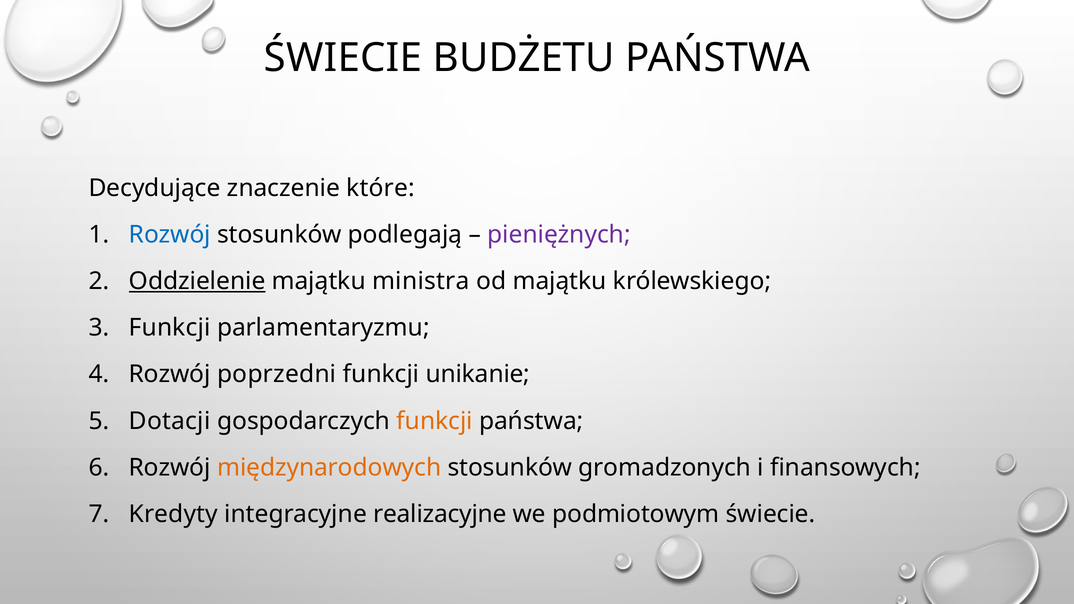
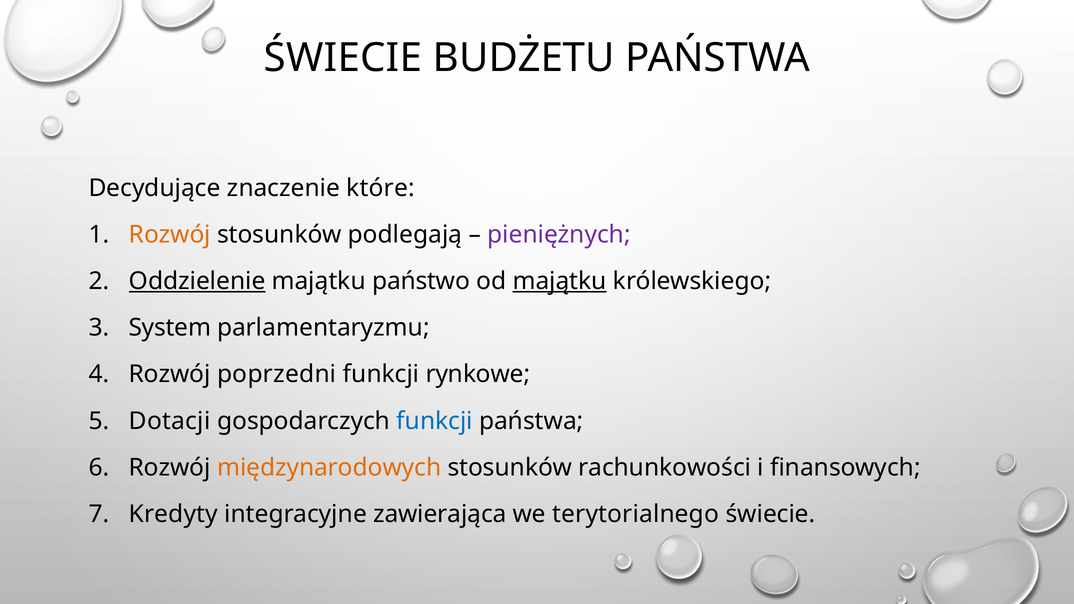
Rozwój at (170, 235) colour: blue -> orange
ministra: ministra -> państwo
majątku at (560, 281) underline: none -> present
Funkcji at (170, 328): Funkcji -> System
unikanie: unikanie -> rynkowe
funkcji at (435, 421) colour: orange -> blue
gromadzonych: gromadzonych -> rachunkowości
realizacyjne: realizacyjne -> zawierająca
podmiotowym: podmiotowym -> terytorialnego
